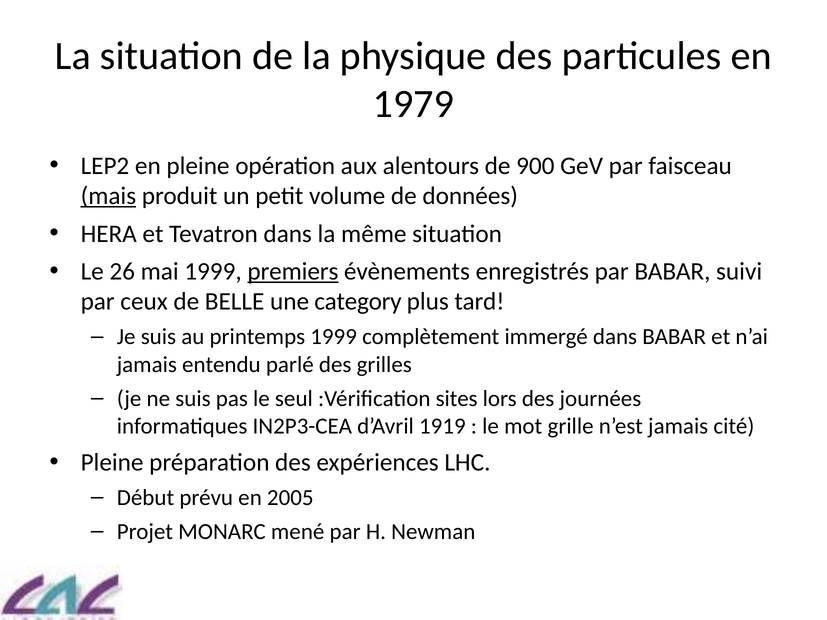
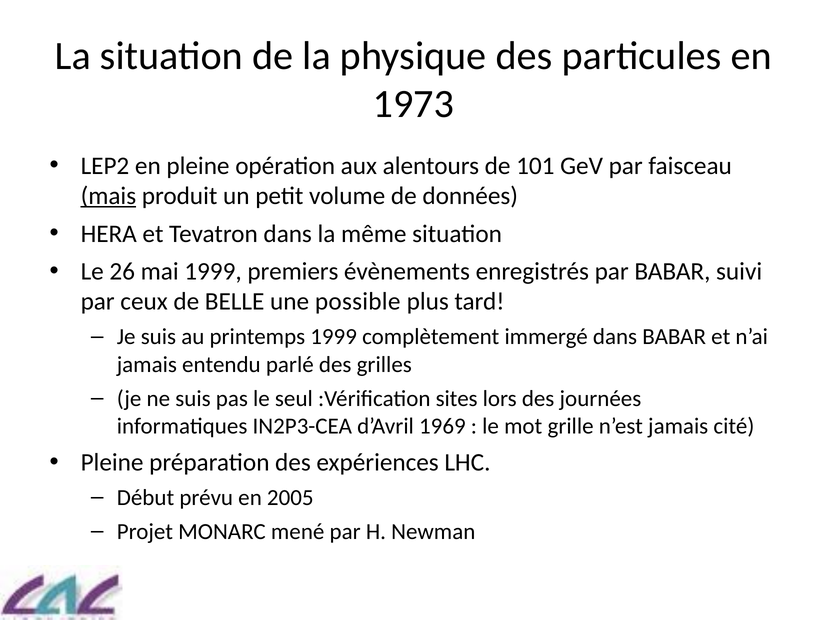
1979: 1979 -> 1973
900: 900 -> 101
premiers underline: present -> none
category: category -> possible
1919: 1919 -> 1969
